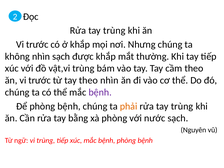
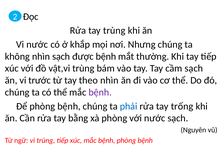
trước at (37, 44): trước -> nước
được khắp: khắp -> bệnh
cầm theo: theo -> sạch
phải colour: orange -> blue
trùng at (182, 106): trùng -> trống
